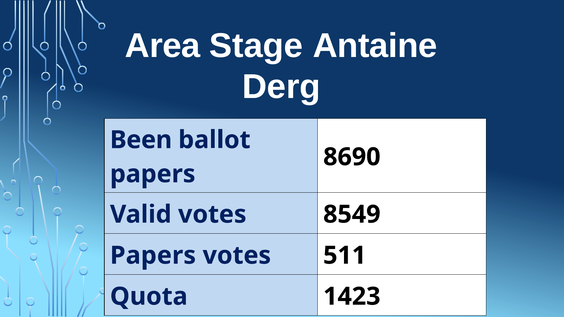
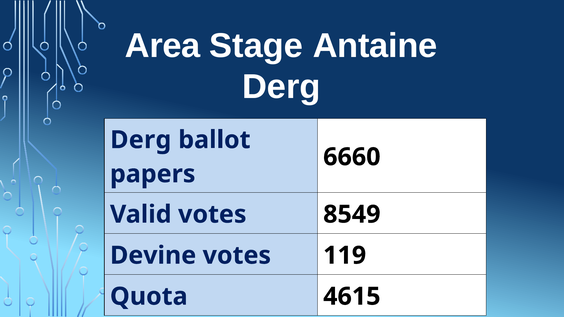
Been at (141, 140): Been -> Derg
8690: 8690 -> 6660
Papers at (153, 256): Papers -> Devine
511: 511 -> 119
1423: 1423 -> 4615
